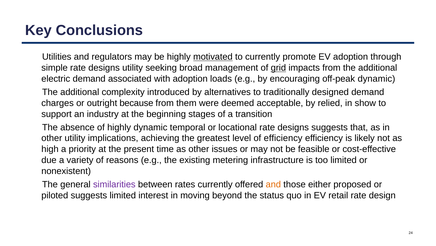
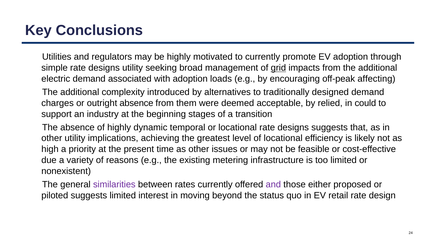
motivated underline: present -> none
off-peak dynamic: dynamic -> affecting
outright because: because -> absence
show: show -> could
of efficiency: efficiency -> locational
and at (273, 184) colour: orange -> purple
